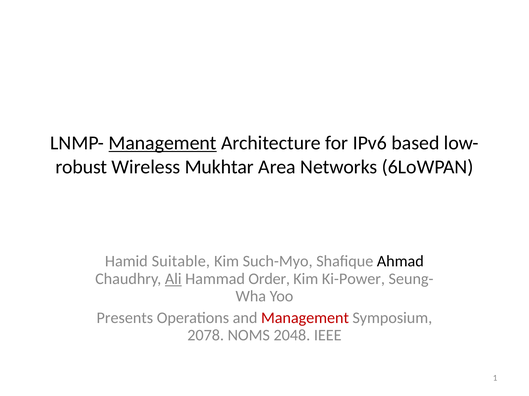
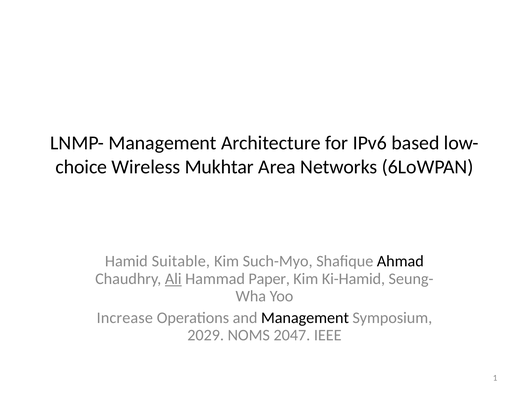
Management at (163, 143) underline: present -> none
robust: robust -> choice
Order: Order -> Paper
Ki-Power: Ki-Power -> Ki-Hamid
Presents: Presents -> Increase
Management at (305, 318) colour: red -> black
2078: 2078 -> 2029
2048: 2048 -> 2047
